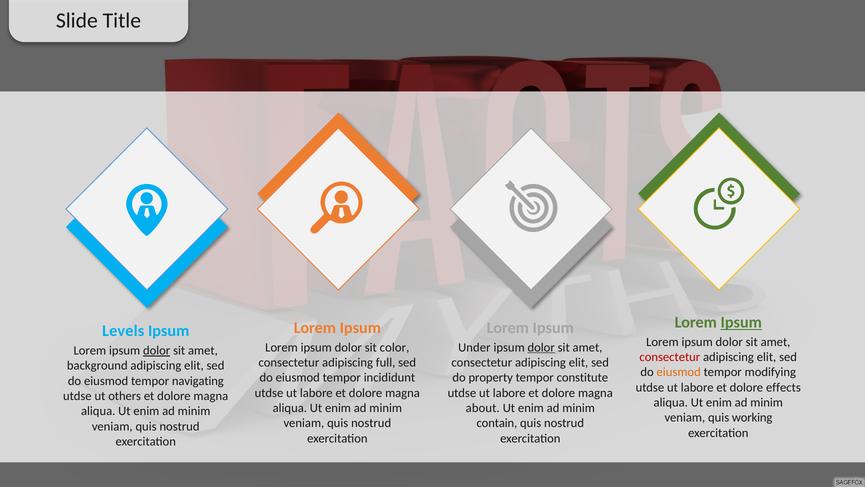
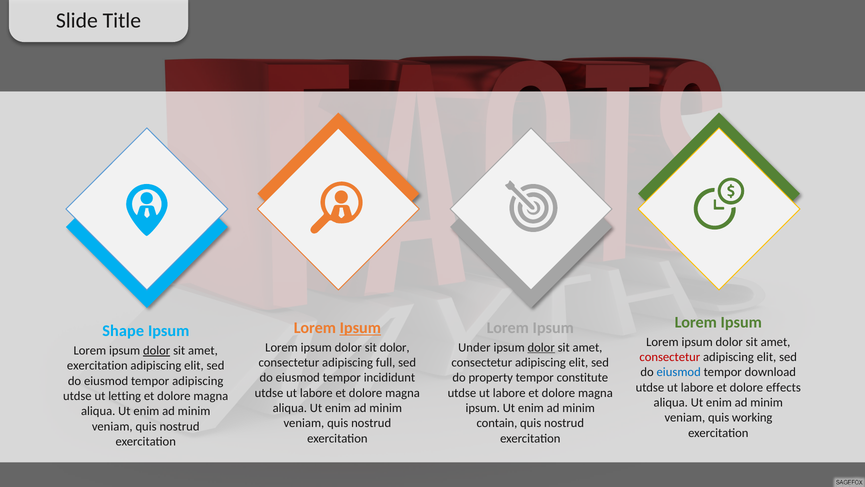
Ipsum at (741, 322) underline: present -> none
Ipsum at (360, 327) underline: none -> present
Levels: Levels -> Shape
sit color: color -> dolor
background at (97, 365): background -> exercitation
eiusmod at (679, 372) colour: orange -> blue
modifying: modifying -> download
tempor navigating: navigating -> adipiscing
others: others -> letting
about at (483, 408): about -> ipsum
